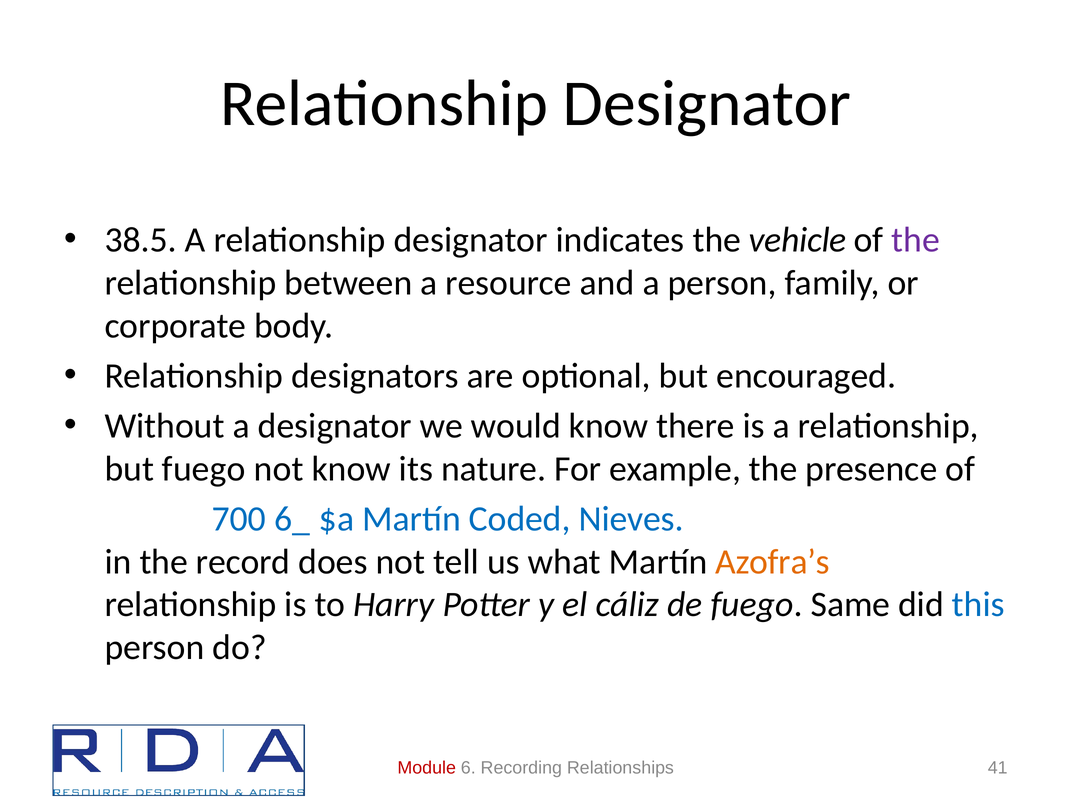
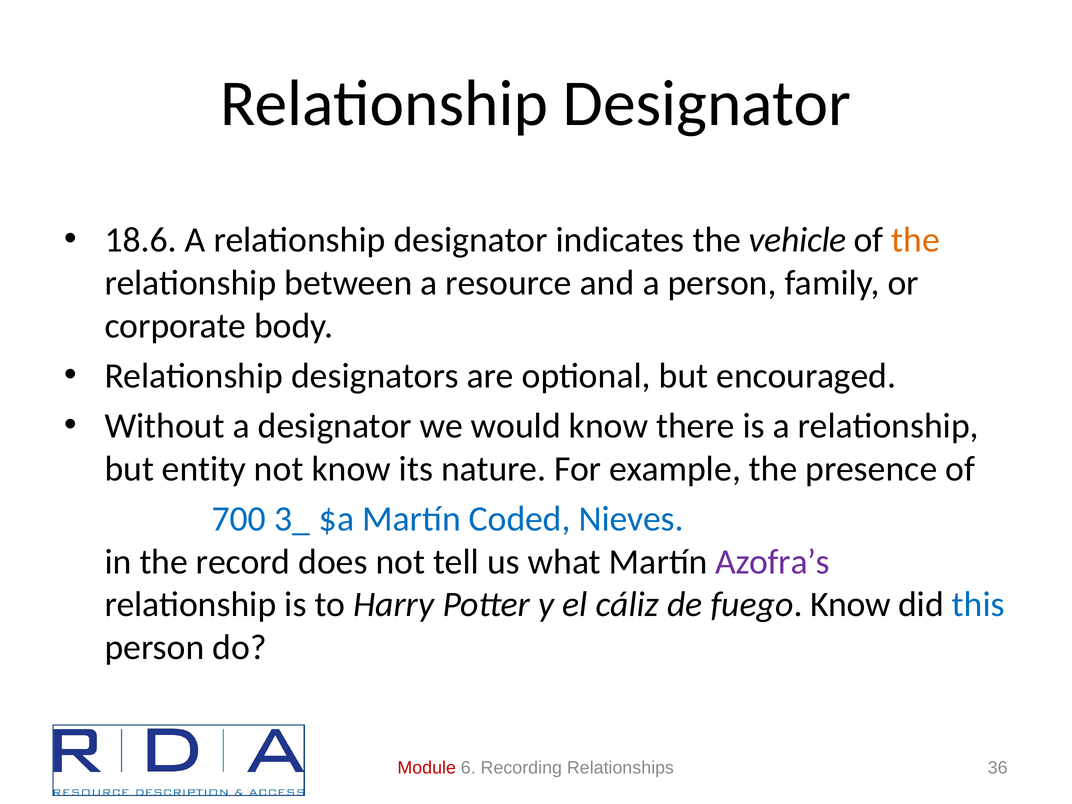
38.5: 38.5 -> 18.6
the at (916, 240) colour: purple -> orange
but fuego: fuego -> entity
6_: 6_ -> 3_
Azofra’s colour: orange -> purple
fuego Same: Same -> Know
41: 41 -> 36
